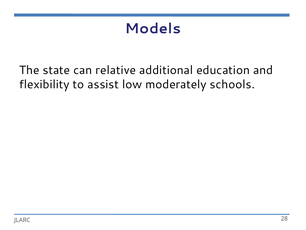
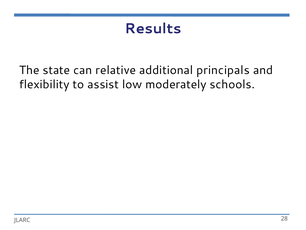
Models: Models -> Results
education: education -> principals
